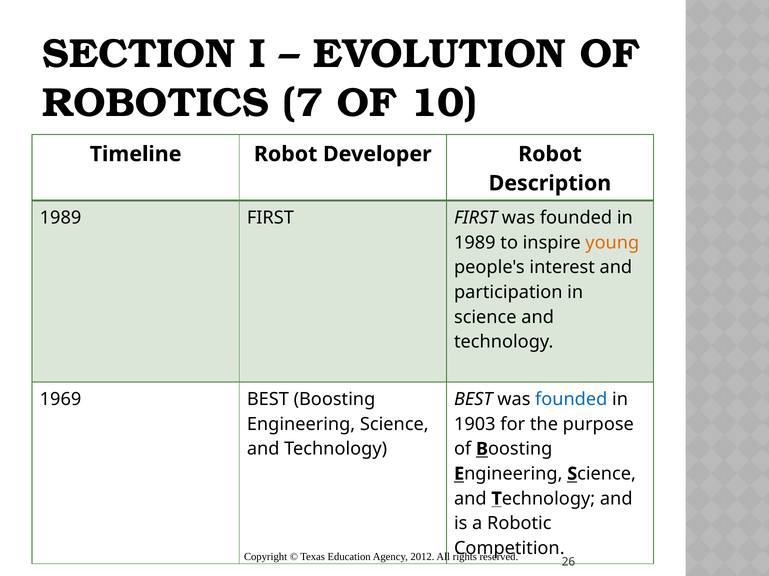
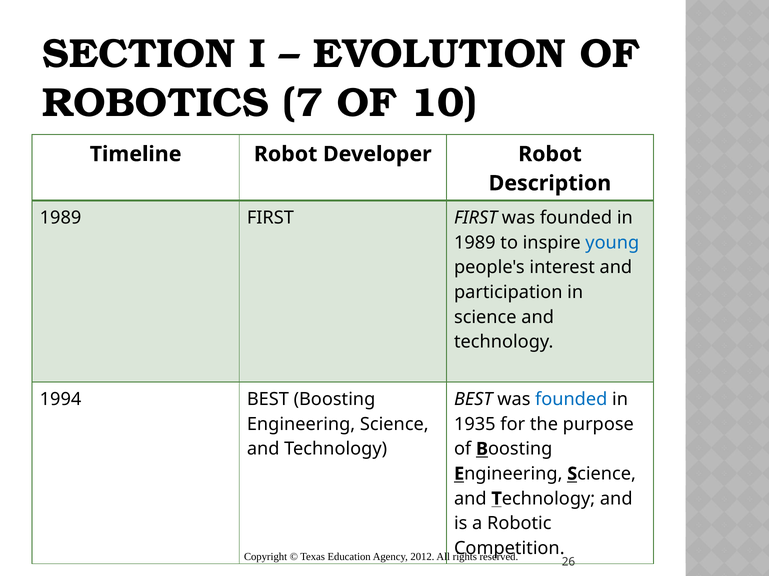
young colour: orange -> blue
1969: 1969 -> 1994
1903: 1903 -> 1935
